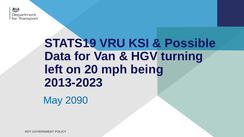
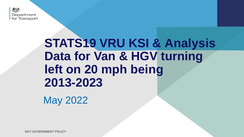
Possible: Possible -> Analysis
2090: 2090 -> 2022
